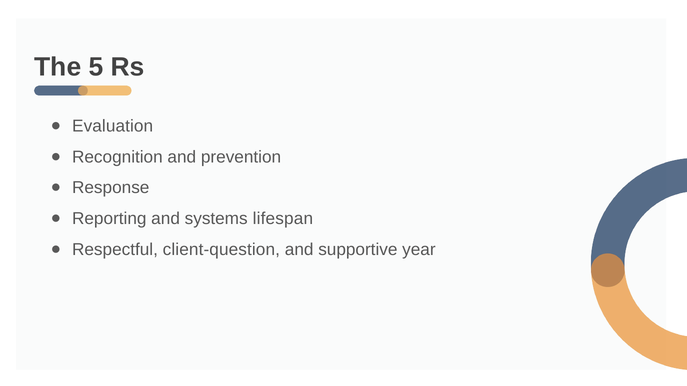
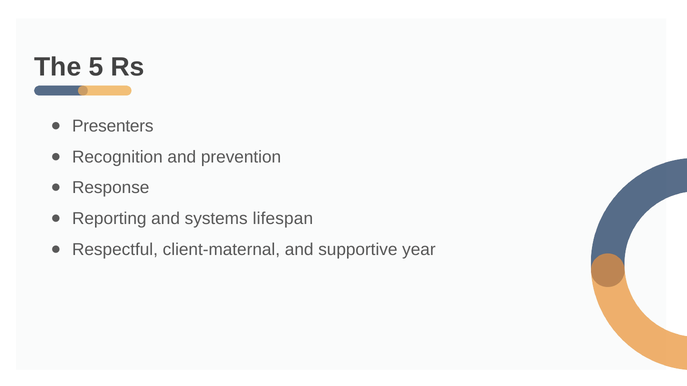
Evaluation: Evaluation -> Presenters
client-question: client-question -> client-maternal
